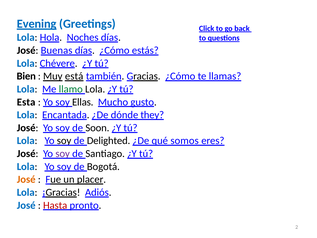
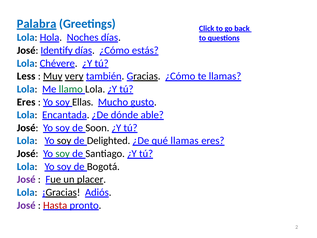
Evening: Evening -> Palabra
Buenas: Buenas -> Identify
Bien: Bien -> Less
está: está -> very
Esta at (26, 102): Esta -> Eres
they: they -> able
qué somos: somos -> llamas
soy at (63, 153) colour: purple -> green
José at (26, 179) colour: orange -> purple
José at (26, 205) colour: blue -> purple
